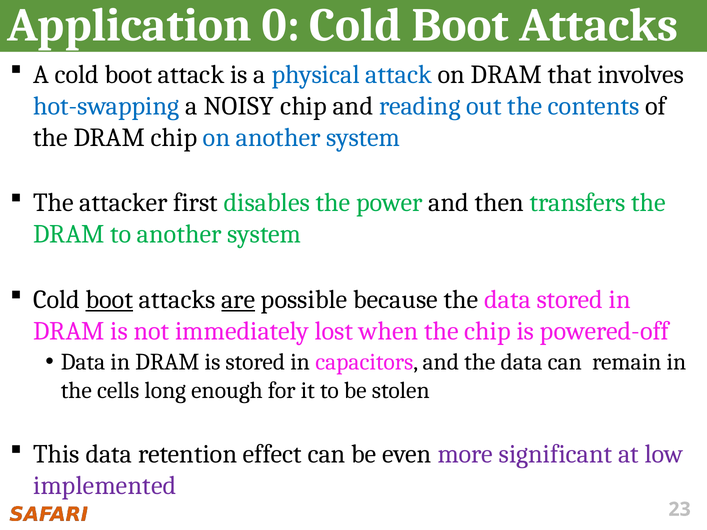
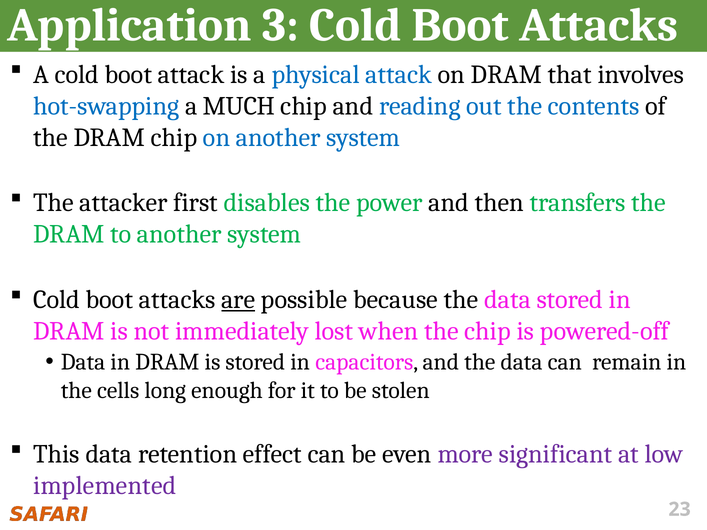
0: 0 -> 3
NOISY: NOISY -> MUCH
boot at (109, 300) underline: present -> none
